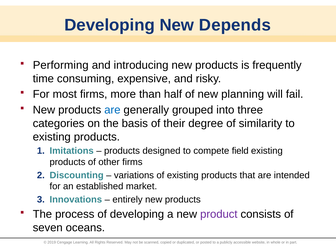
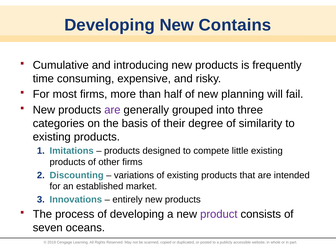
Depends: Depends -> Contains
Performing: Performing -> Cumulative
are at (112, 110) colour: blue -> purple
field: field -> little
